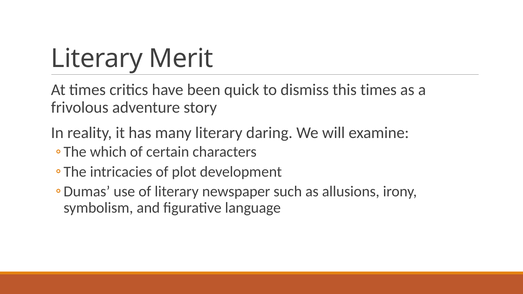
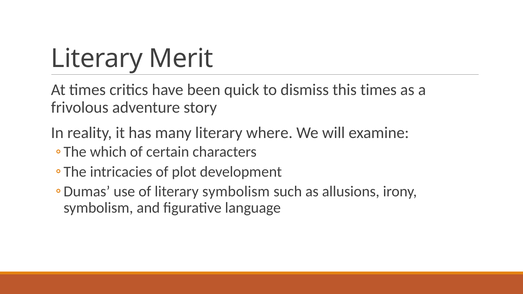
daring: daring -> where
literary newspaper: newspaper -> symbolism
